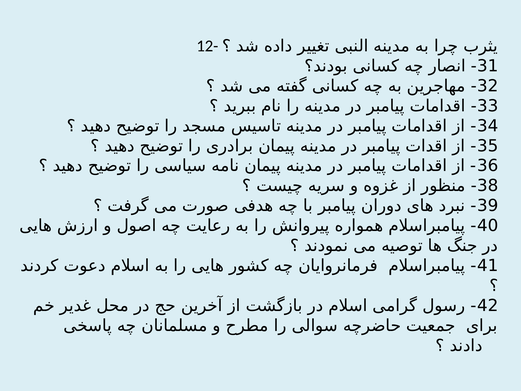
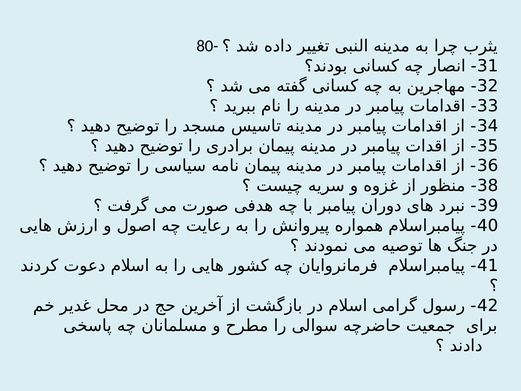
12-: 12- -> 80-
